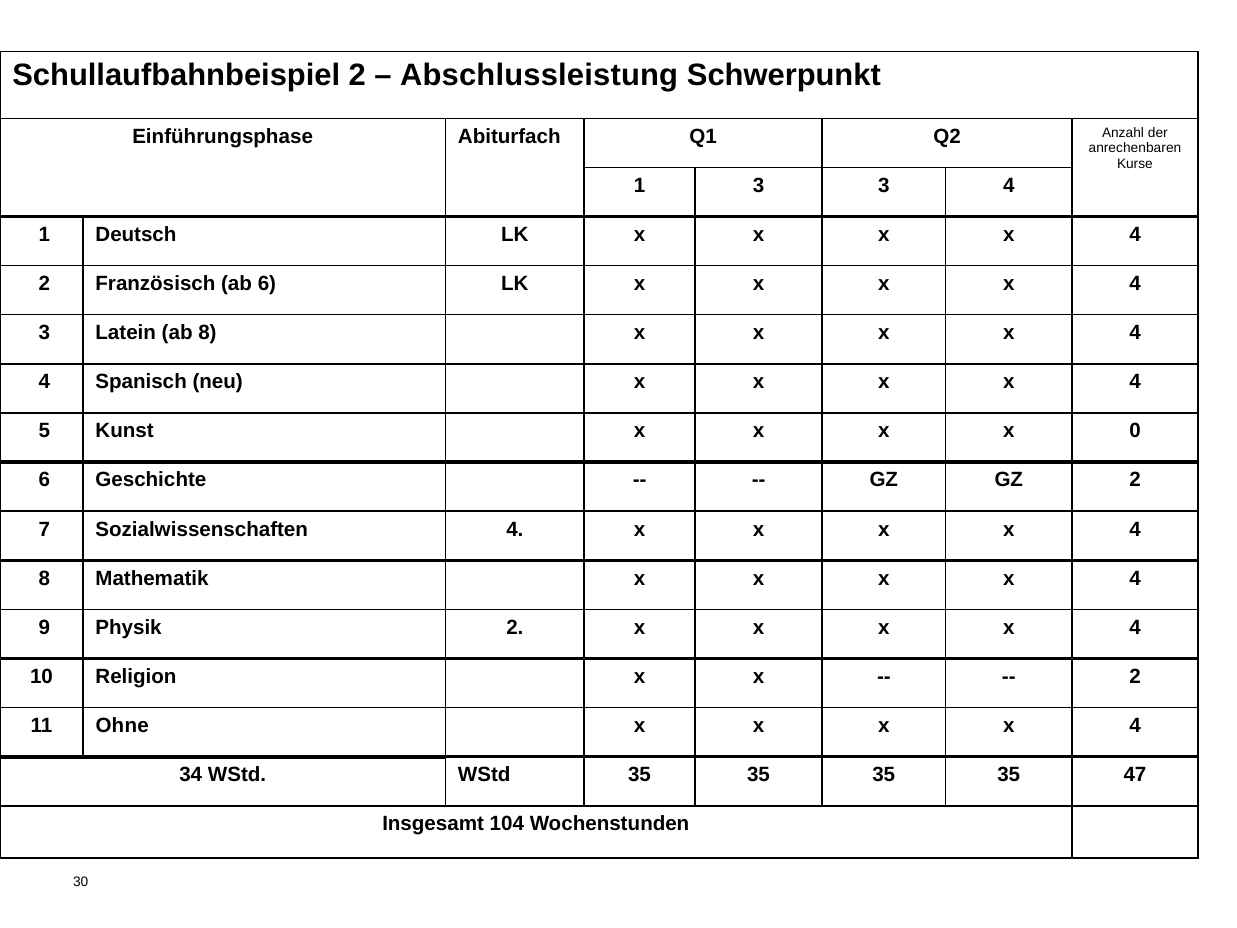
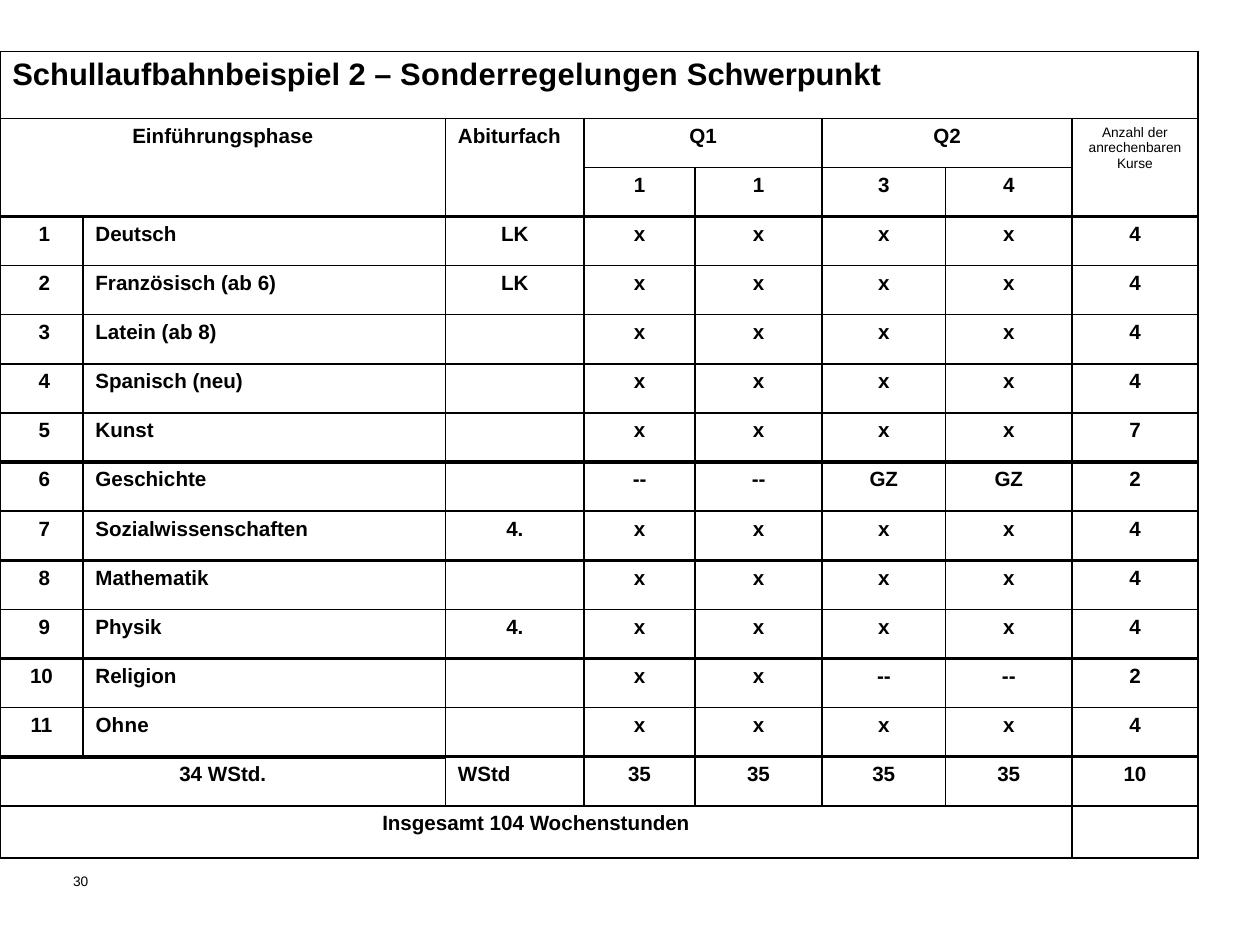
Abschlussleistung: Abschlussleistung -> Sonderregelungen
1 3: 3 -> 1
x 0: 0 -> 7
Physik 2: 2 -> 4
35 47: 47 -> 10
